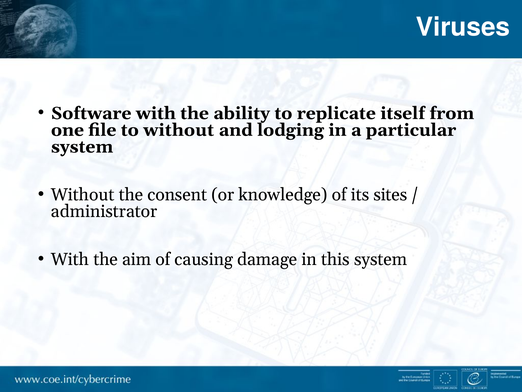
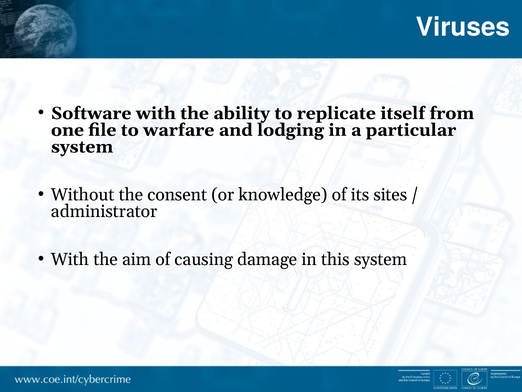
to without: without -> warfare
